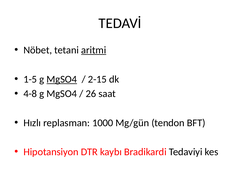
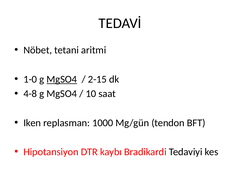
aritmi underline: present -> none
1-5: 1-5 -> 1-0
26: 26 -> 10
Hızlı: Hızlı -> Iken
